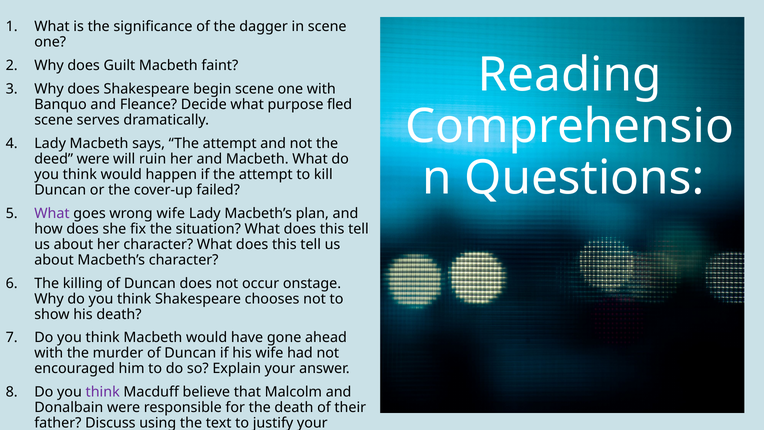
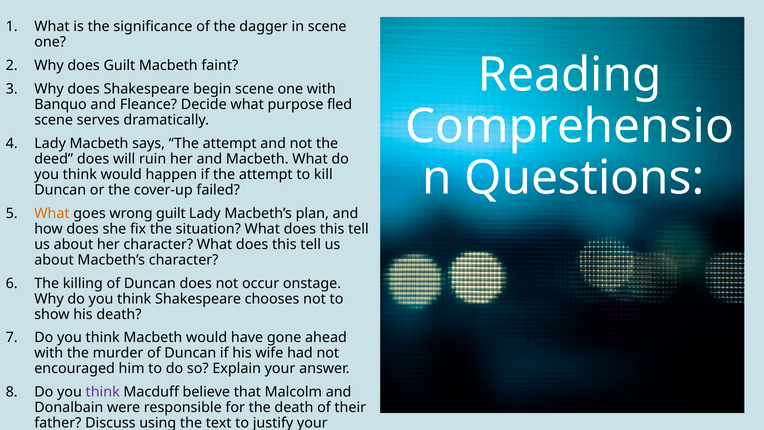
deed were: were -> does
What at (52, 213) colour: purple -> orange
wrong wife: wife -> guilt
